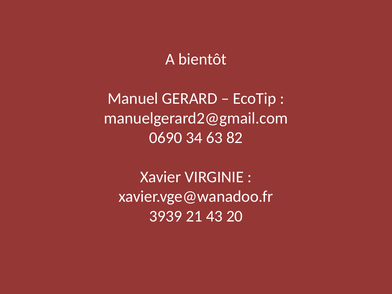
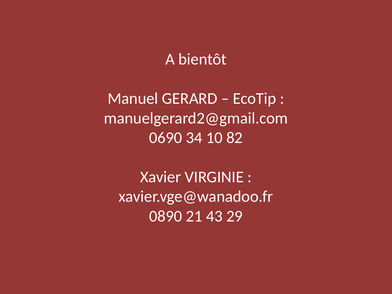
63: 63 -> 10
3939: 3939 -> 0890
20: 20 -> 29
